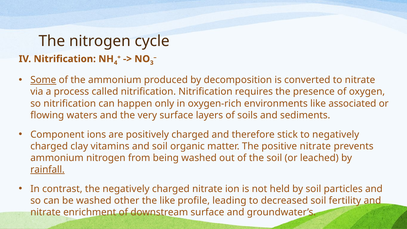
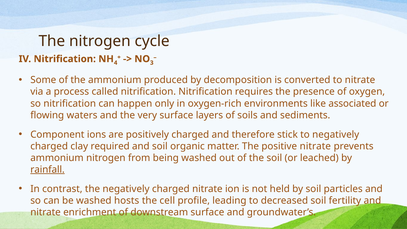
Some underline: present -> none
vitamins: vitamins -> required
other: other -> hosts
the like: like -> cell
